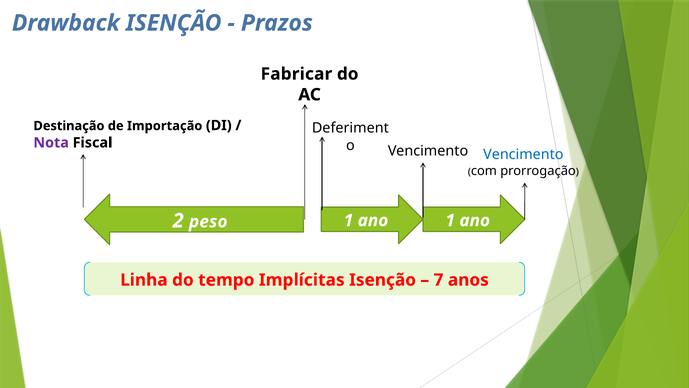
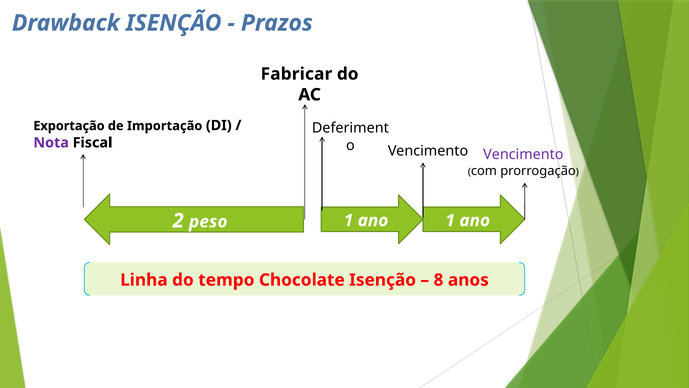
Destinação: Destinação -> Exportação
Vencimento at (523, 154) colour: blue -> purple
Implícitas: Implícitas -> Chocolate
7: 7 -> 8
